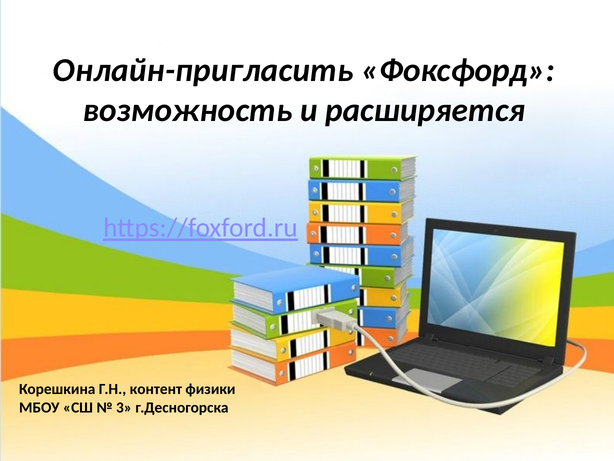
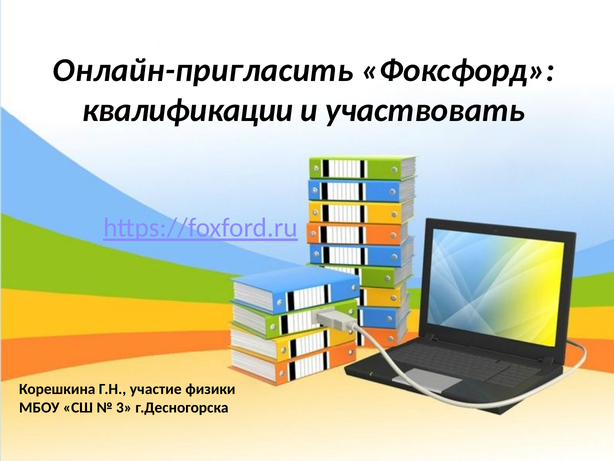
возможность: возможность -> квалификации
расширяется: расширяется -> участвовать
контент: контент -> участие
